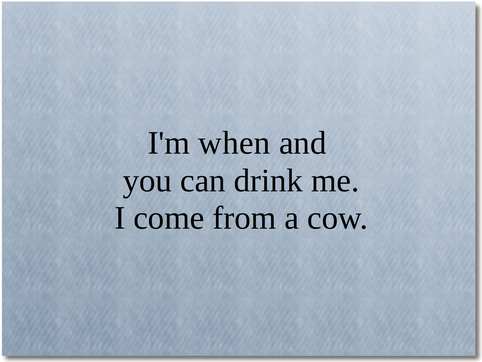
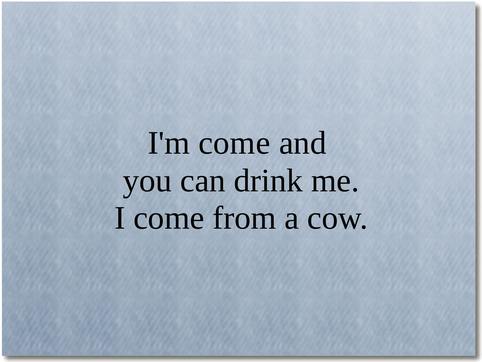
I'm when: when -> come
